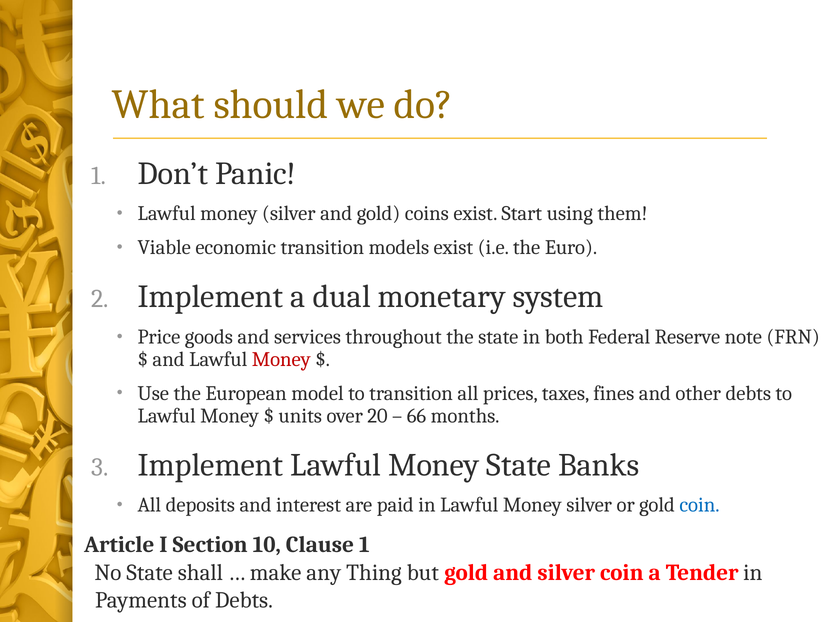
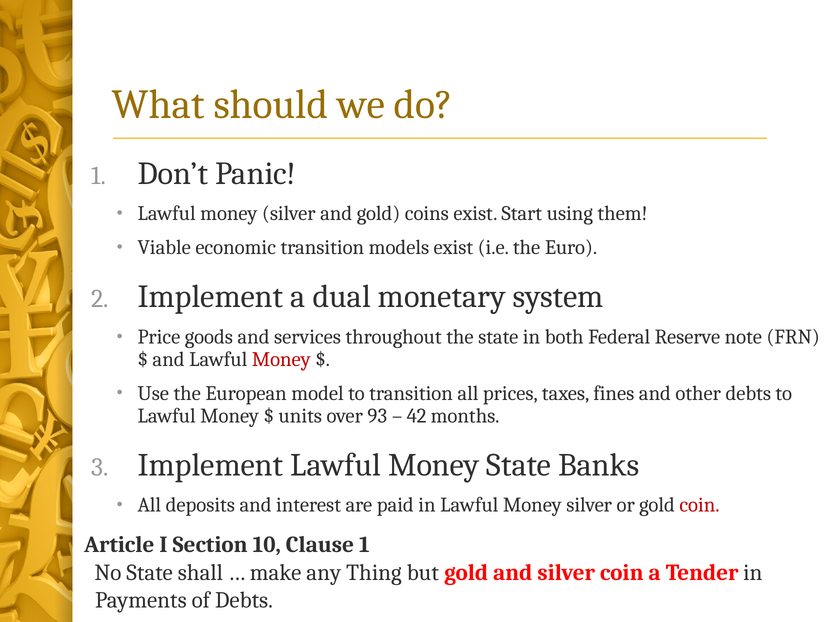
20: 20 -> 93
66: 66 -> 42
coin at (700, 505) colour: blue -> red
